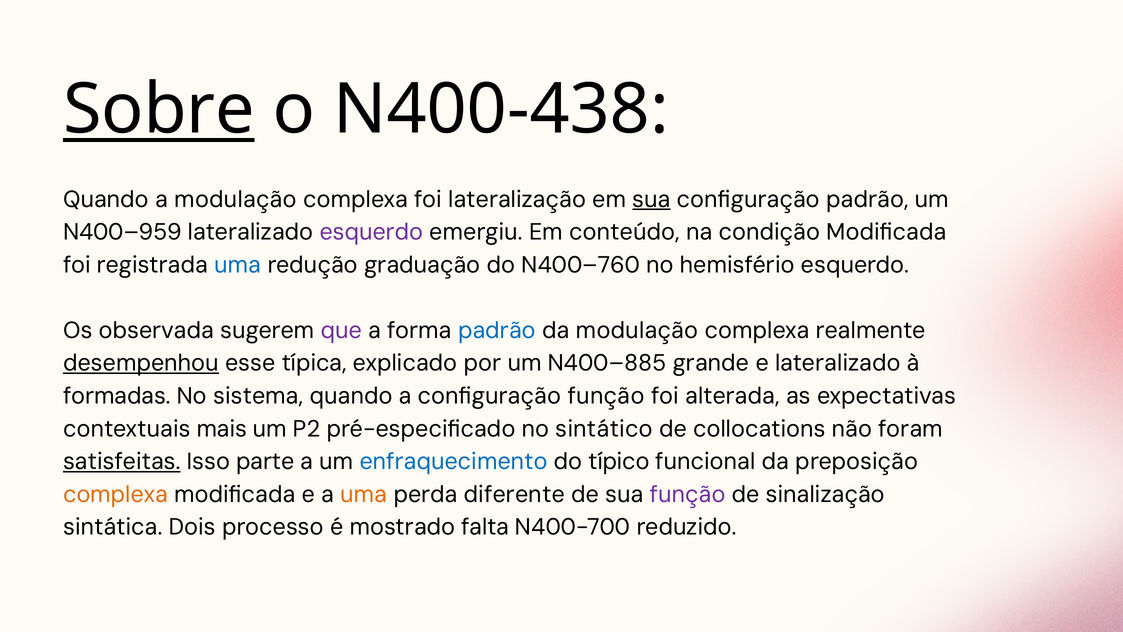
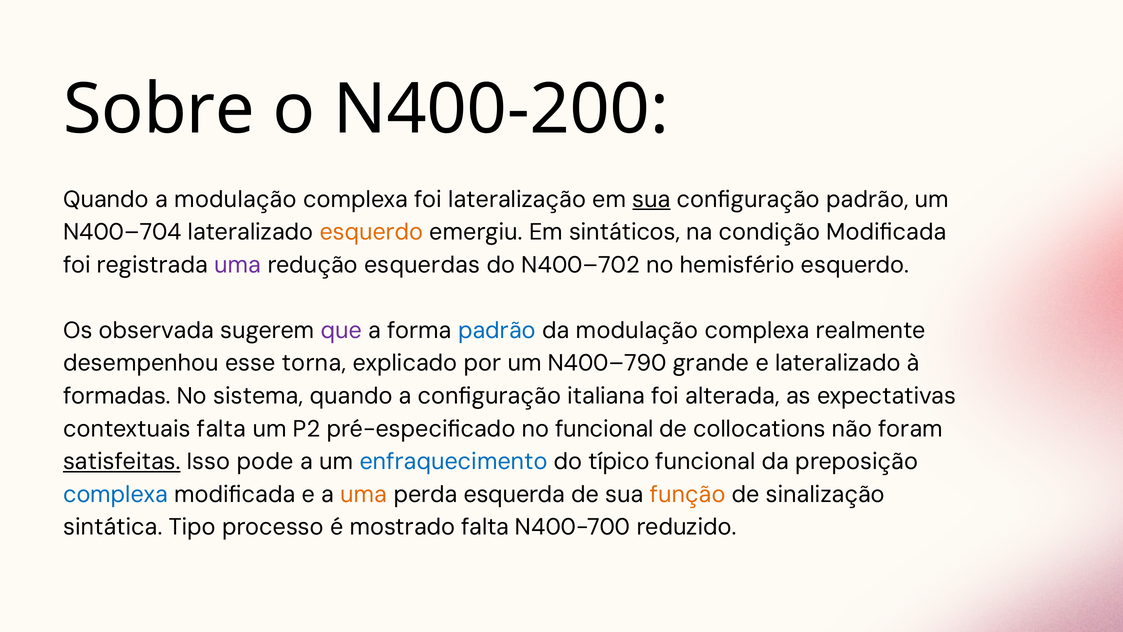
Sobre underline: present -> none
N400-438: N400-438 -> N400-200
N400–959: N400–959 -> N400–704
esquerdo at (372, 232) colour: purple -> orange
conteúdo: conteúdo -> sintáticos
uma at (238, 265) colour: blue -> purple
graduação: graduação -> esquerdas
N400–760: N400–760 -> N400–702
desempenhou underline: present -> none
típica: típica -> torna
N400–885: N400–885 -> N400–790
configuração função: função -> italiana
contextuais mais: mais -> falta
no sintático: sintático -> funcional
parte: parte -> pode
complexa at (116, 494) colour: orange -> blue
diferente: diferente -> esquerda
função at (688, 494) colour: purple -> orange
Dois: Dois -> Tipo
